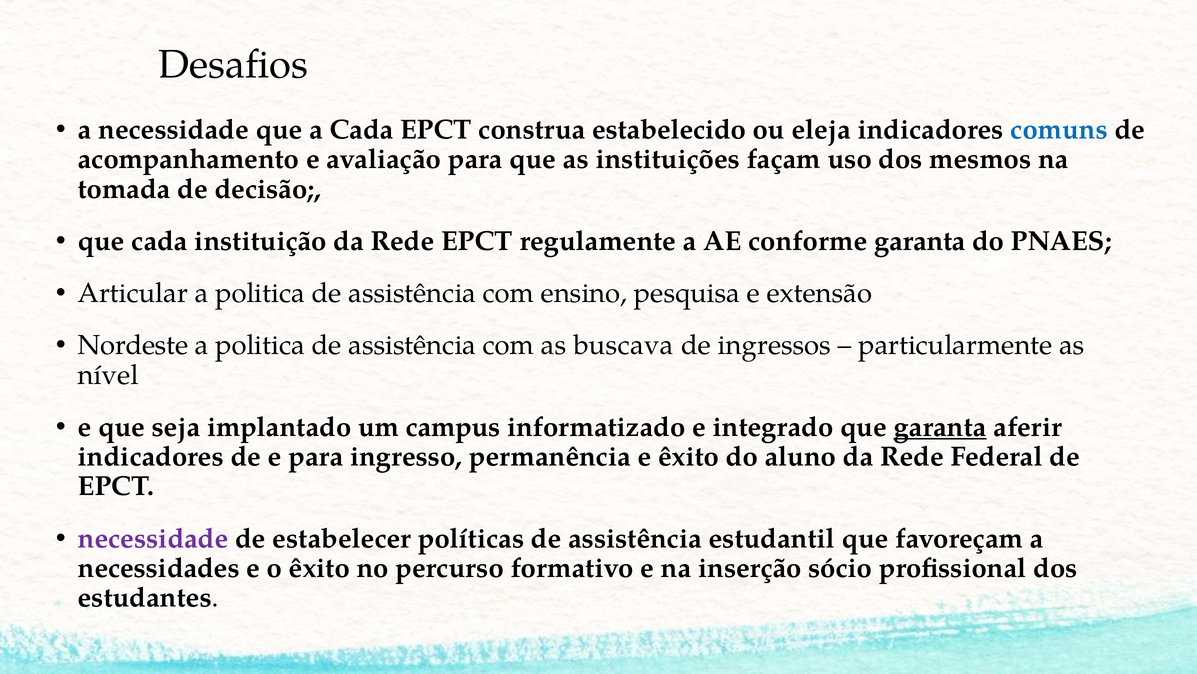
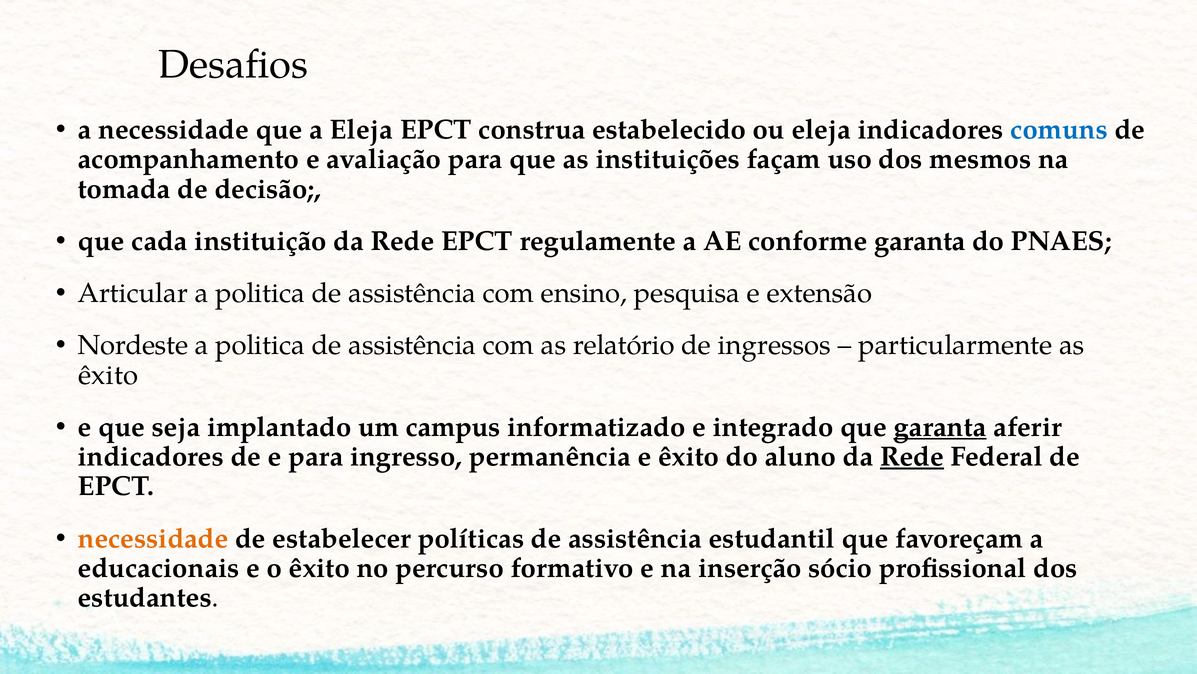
a Cada: Cada -> Eleja
buscava: buscava -> relatório
nível at (108, 375): nível -> êxito
Rede at (912, 456) underline: none -> present
necessidade at (153, 538) colour: purple -> orange
necessidades: necessidades -> educacionais
